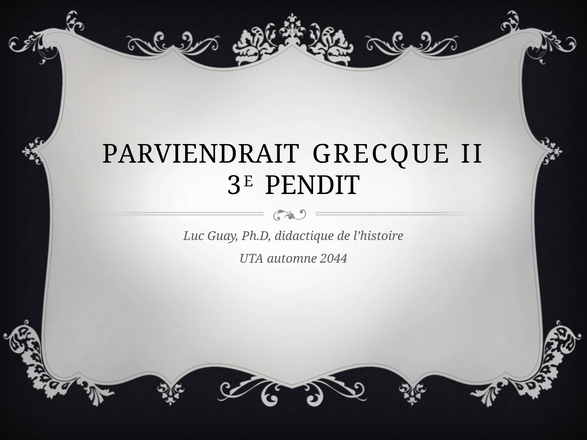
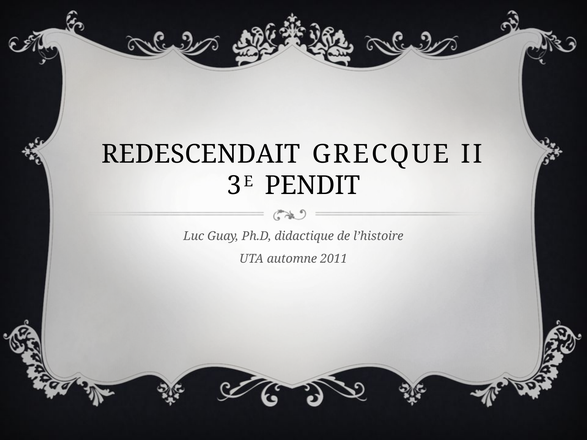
PARVIENDRAIT: PARVIENDRAIT -> REDESCENDAIT
2044: 2044 -> 2011
